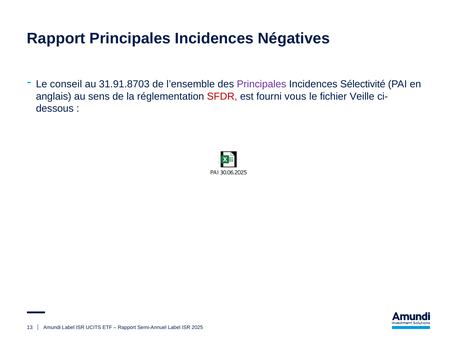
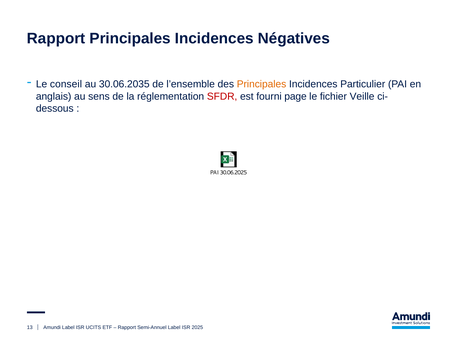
31.91.8703: 31.91.8703 -> 30.06.2035
Principales at (262, 84) colour: purple -> orange
Sélectivité: Sélectivité -> Particulier
vous: vous -> page
